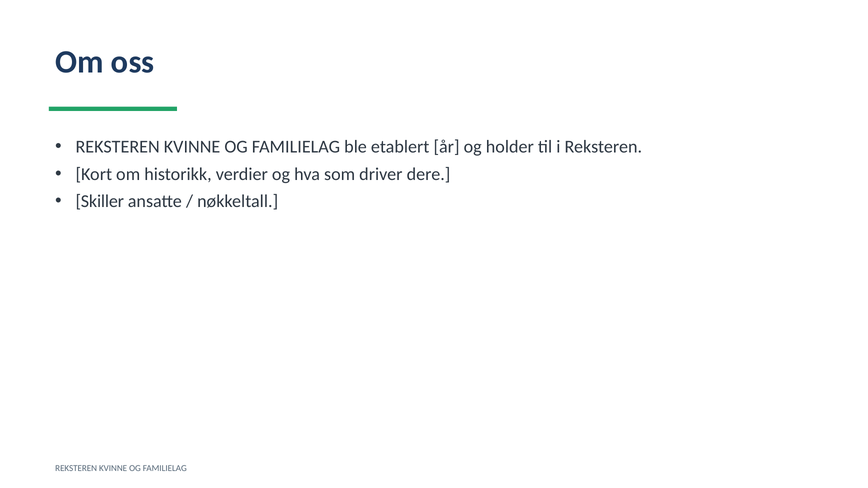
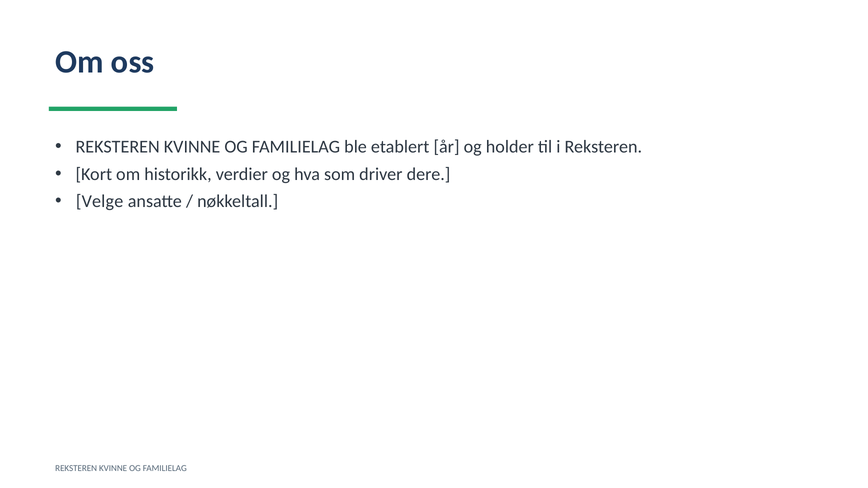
Skiller: Skiller -> Velge
